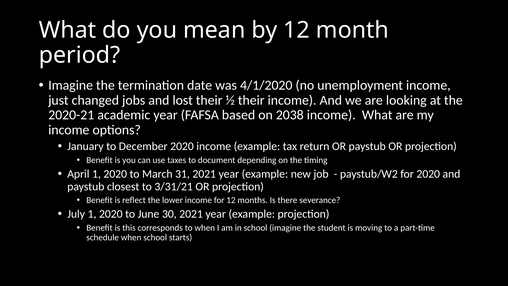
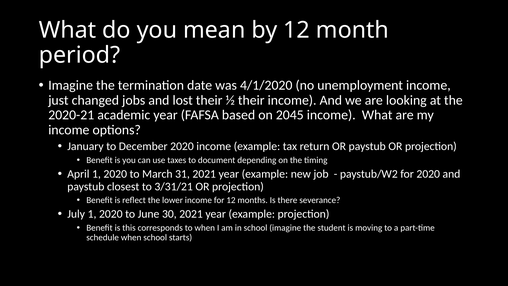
2038: 2038 -> 2045
